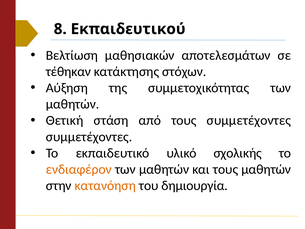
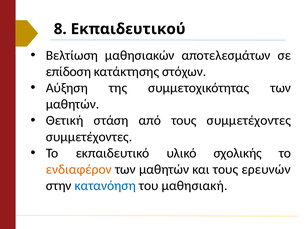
τέθηκαν: τέθηκαν -> επίδοση
τους μαθητών: μαθητών -> ερευνών
κατανόηση colour: orange -> blue
δημιουργία: δημιουργία -> μαθησιακή
